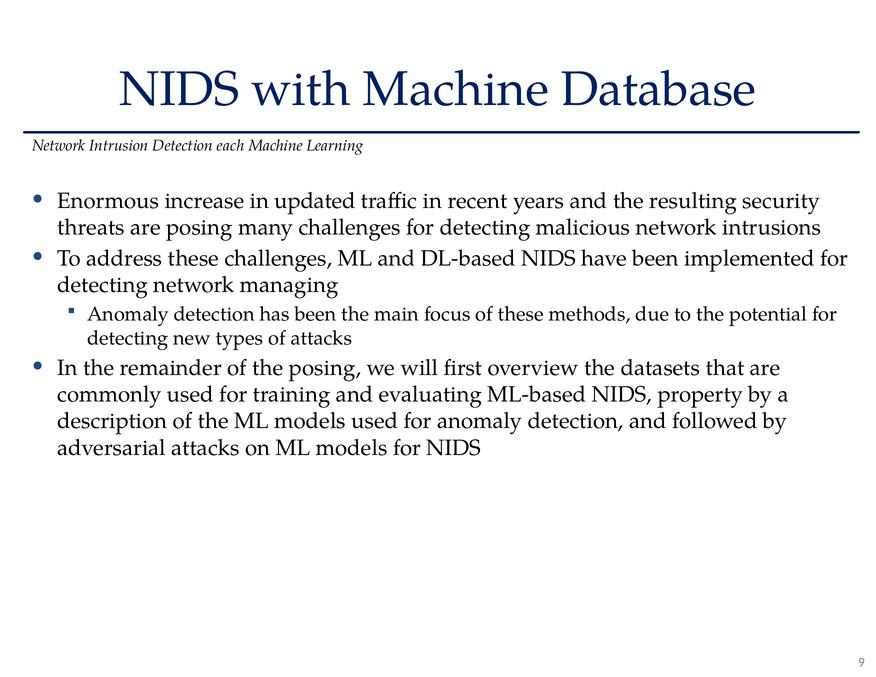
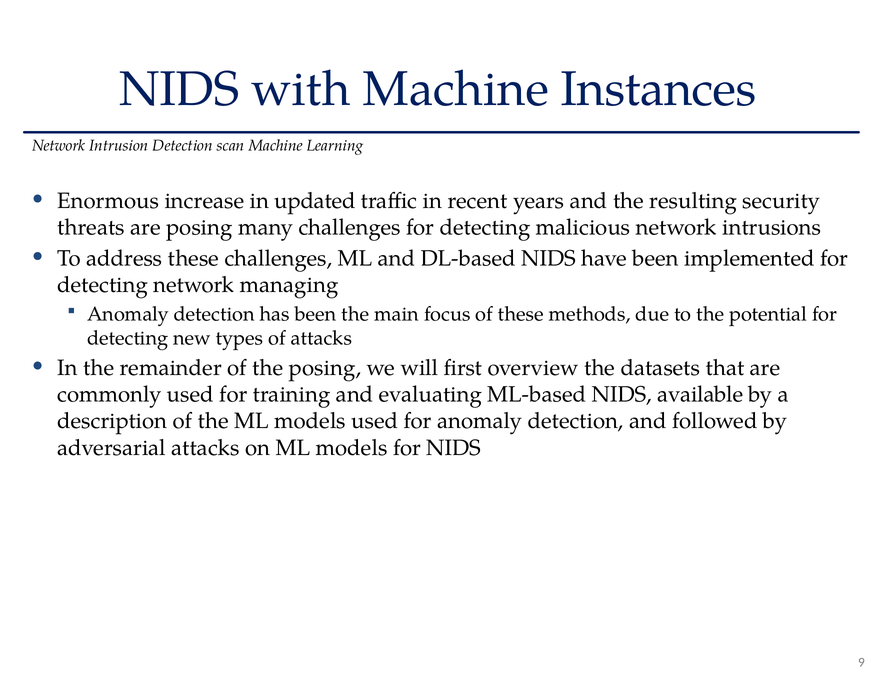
Database: Database -> Instances
each: each -> scan
property: property -> available
